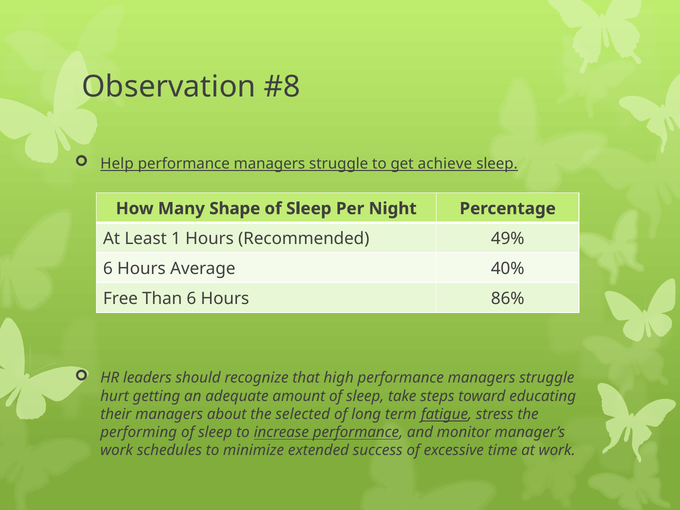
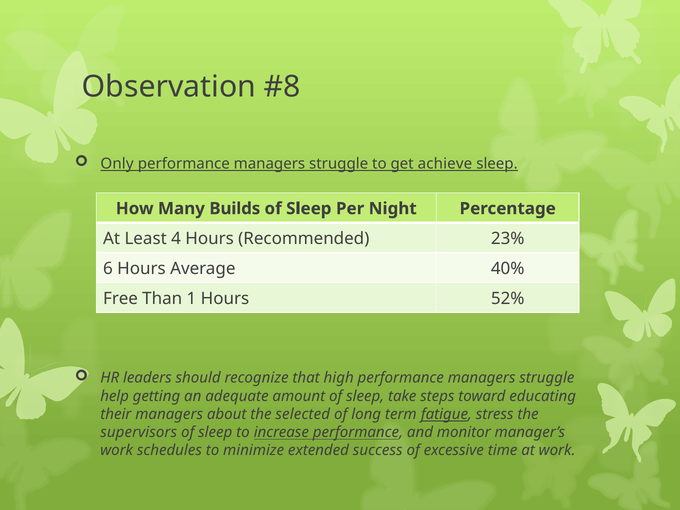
Help: Help -> Only
Shape: Shape -> Builds
1: 1 -> 4
49%: 49% -> 23%
Than 6: 6 -> 1
86%: 86% -> 52%
hurt: hurt -> help
performing: performing -> supervisors
